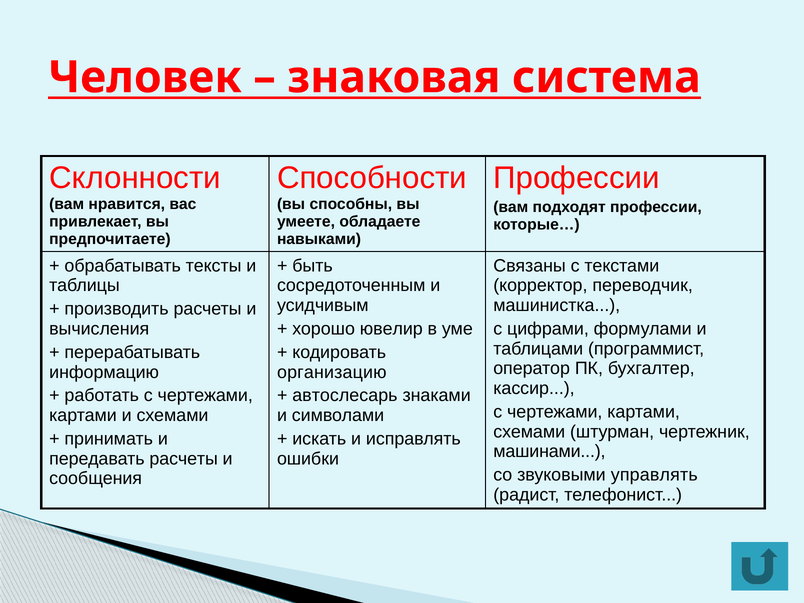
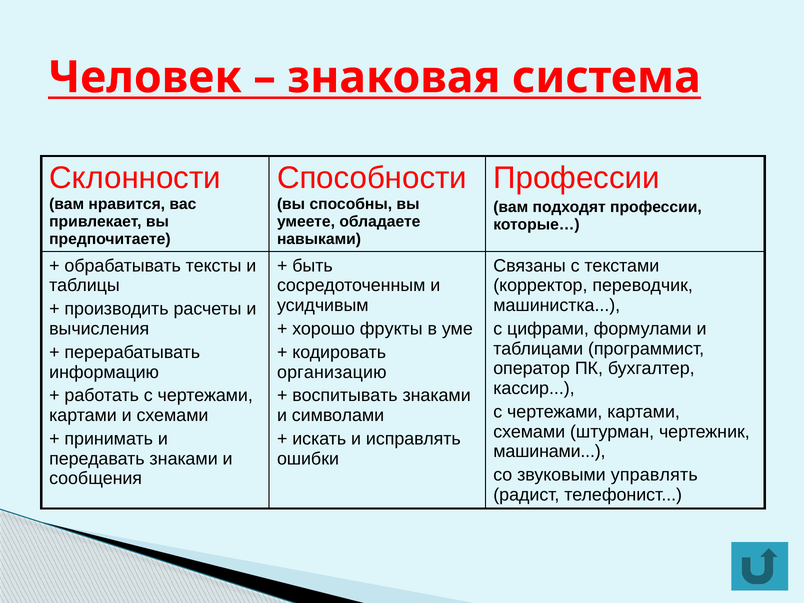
ювелир: ювелир -> фрукты
автослесарь: автослесарь -> воспитывать
передавать расчеты: расчеты -> знаками
